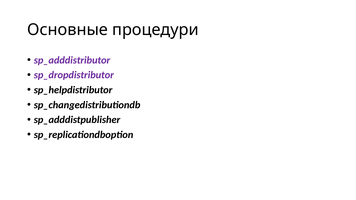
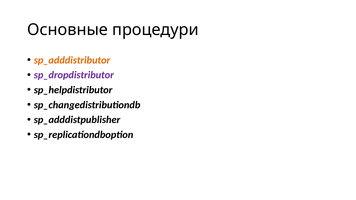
sp_adddistributor colour: purple -> orange
